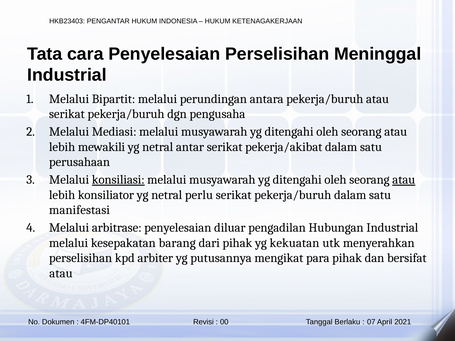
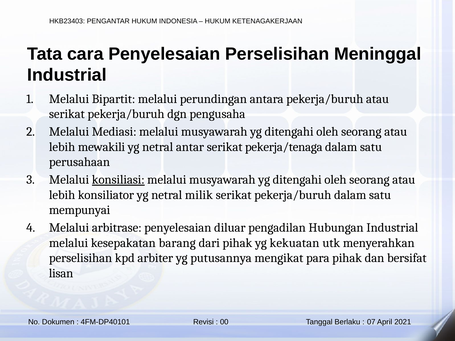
pekerja/akibat: pekerja/akibat -> pekerja/tenaga
atau at (404, 180) underline: present -> none
perlu: perlu -> milik
manifestasi: manifestasi -> mempunyai
atau at (61, 273): atau -> lisan
